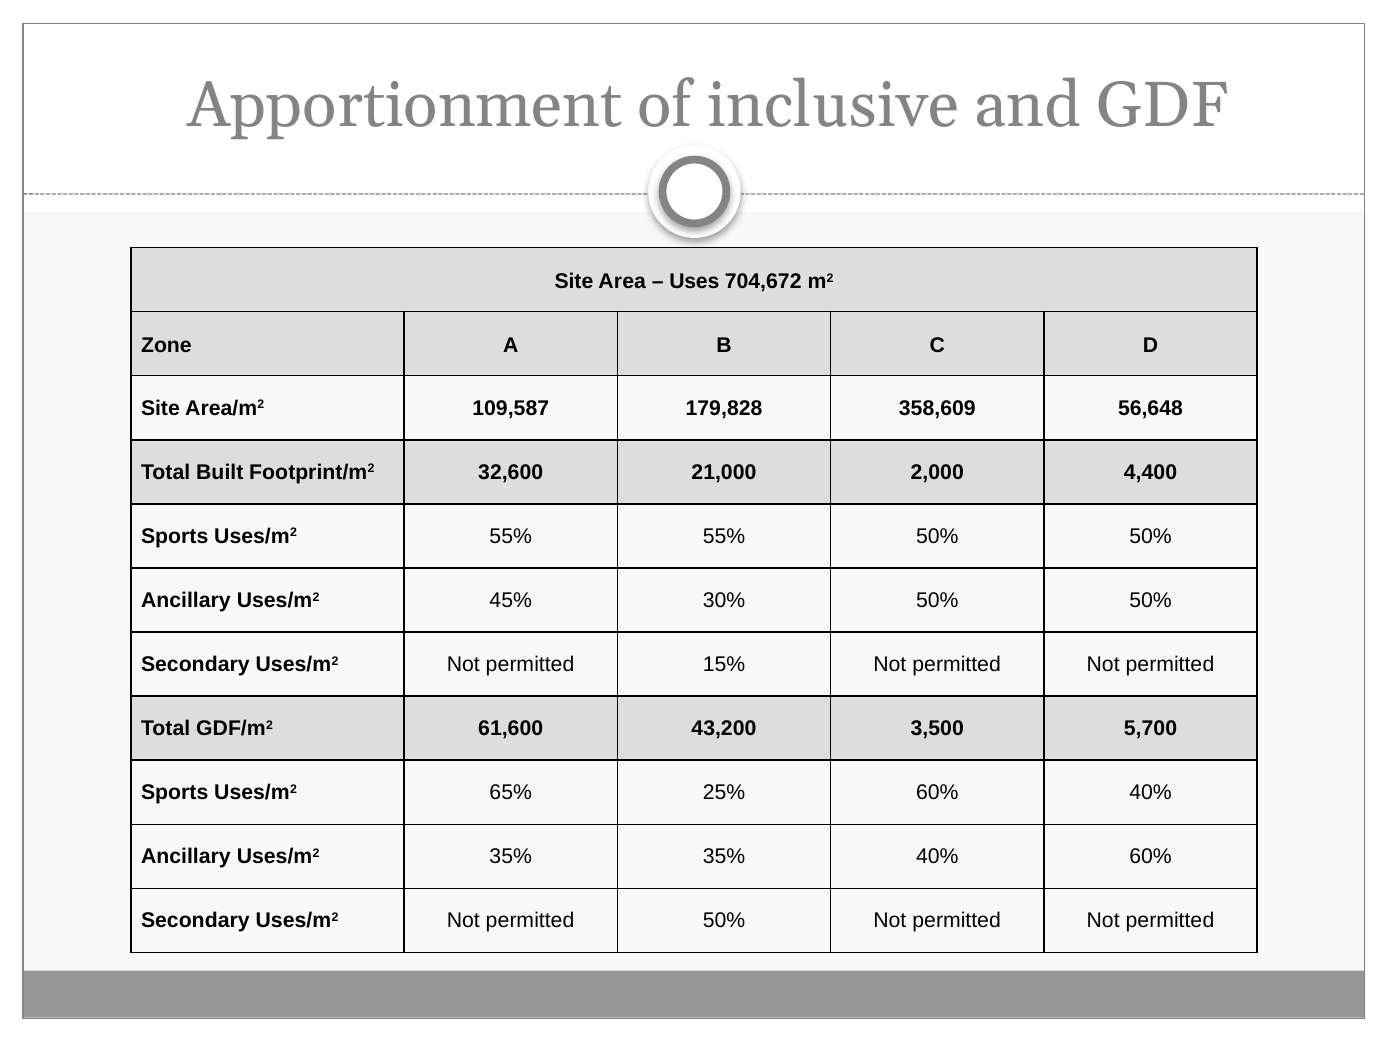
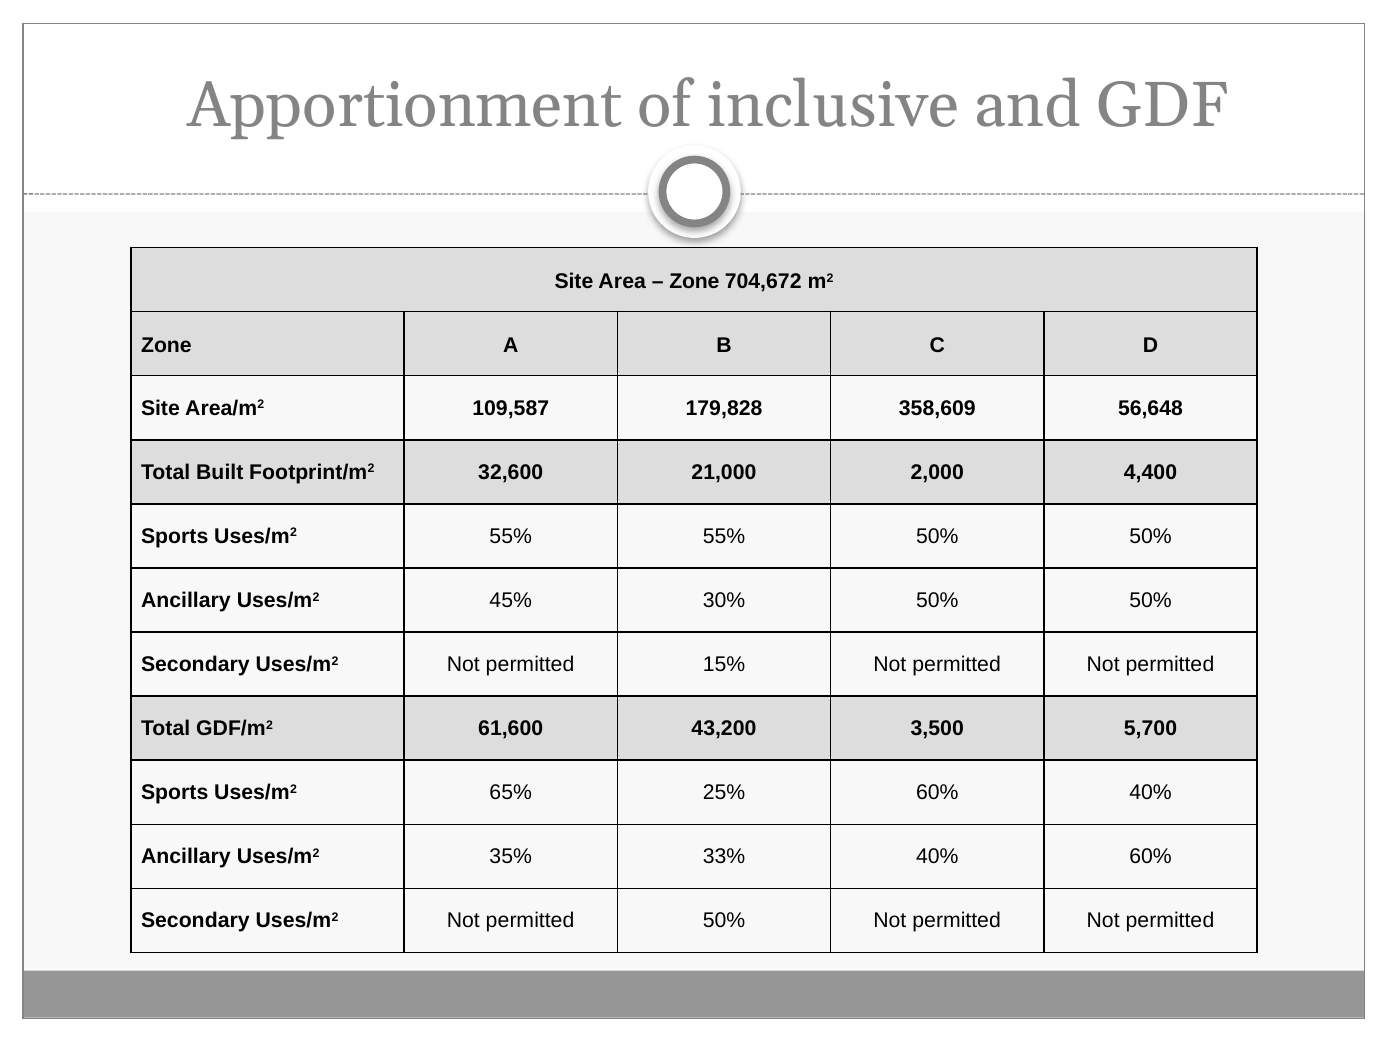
Uses at (694, 282): Uses -> Zone
35% 35%: 35% -> 33%
